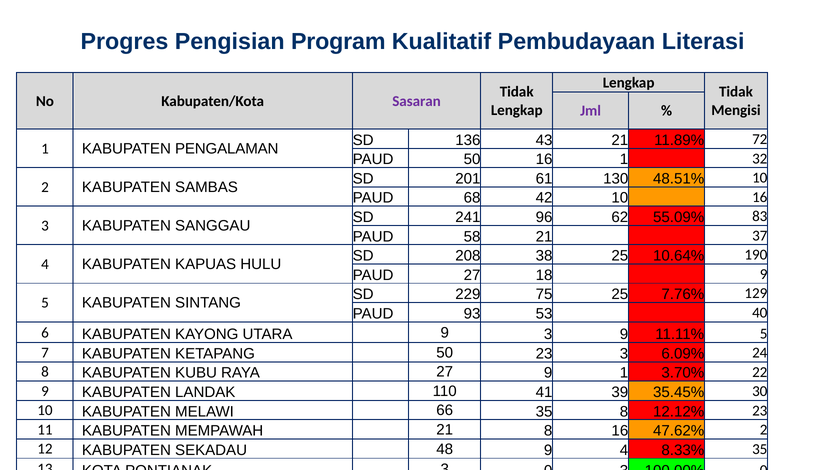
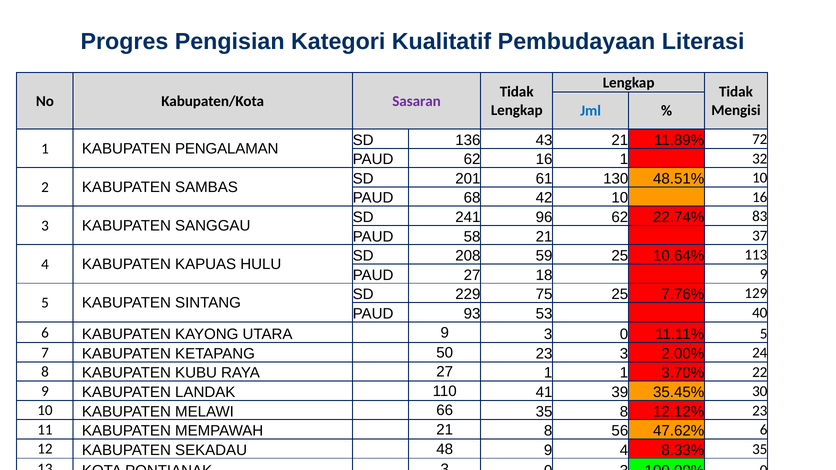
Program: Program -> Kategori
Jml colour: purple -> blue
PAUD 50: 50 -> 62
55.09%: 55.09% -> 22.74%
38: 38 -> 59
190: 190 -> 113
9 3 9: 9 -> 0
6.09%: 6.09% -> 2.00%
27 9: 9 -> 1
8 16: 16 -> 56
47.62% 2: 2 -> 6
